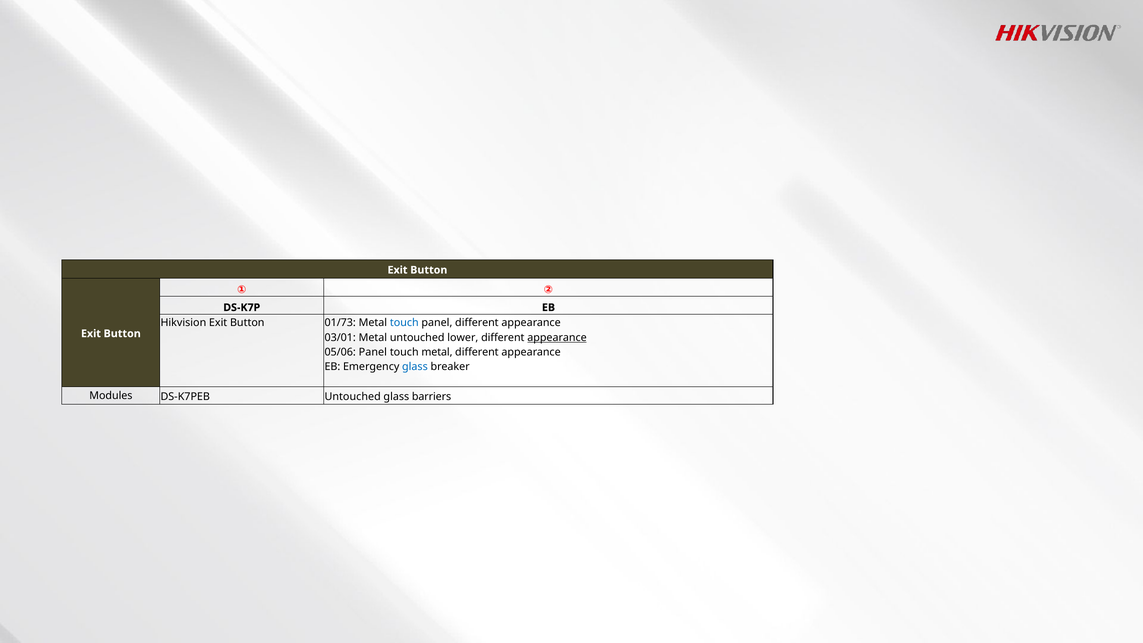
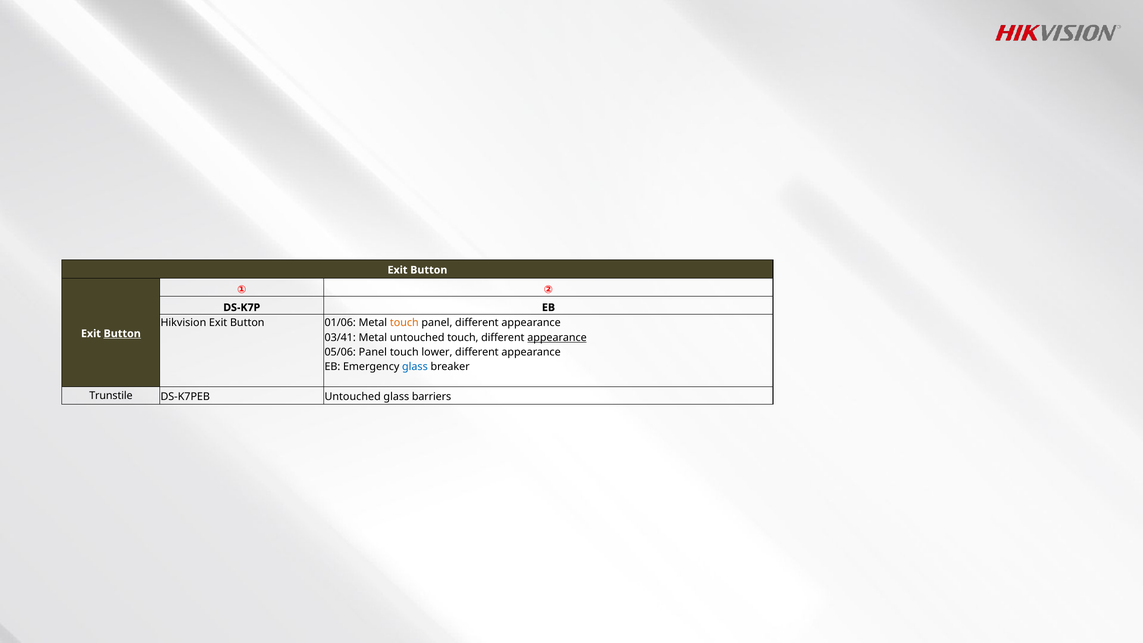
01/73: 01/73 -> 01/06
touch at (404, 323) colour: blue -> orange
Button at (122, 334) underline: none -> present
03/01: 03/01 -> 03/41
untouched lower: lower -> touch
touch metal: metal -> lower
Modules: Modules -> Trunstile
